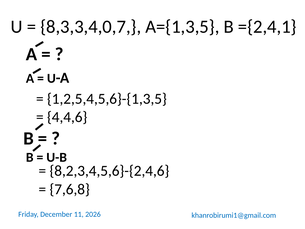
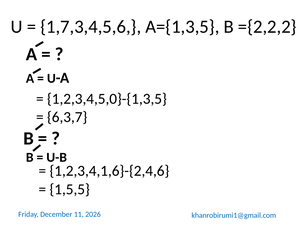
8,3,3,4,0,7: 8,3,3,4,0,7 -> 1,7,3,4,5,6
={2,4,1: ={2,4,1 -> ={2,2,2
1,2,5,4,5,6}-{1,3,5: 1,2,5,4,5,6}-{1,3,5 -> 1,2,3,4,5,0}-{1,3,5
4,4,6: 4,4,6 -> 6,3,7
8,2,3,4,5,6}-{2,4,6: 8,2,3,4,5,6}-{2,4,6 -> 1,2,3,4,1,6}-{2,4,6
7,6,8: 7,6,8 -> 1,5,5
